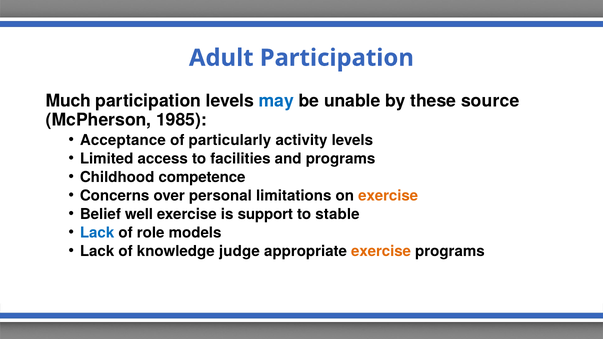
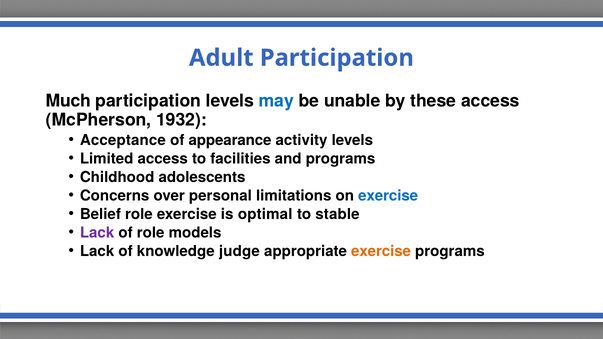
these source: source -> access
1985: 1985 -> 1932
particularly: particularly -> appearance
competence: competence -> adolescents
exercise at (388, 196) colour: orange -> blue
Belief well: well -> role
support: support -> optimal
Lack at (97, 233) colour: blue -> purple
